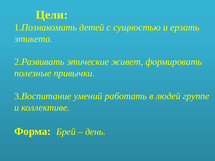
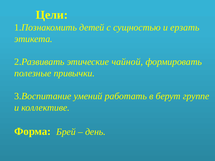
живет: живет -> чайной
людей: людей -> берут
